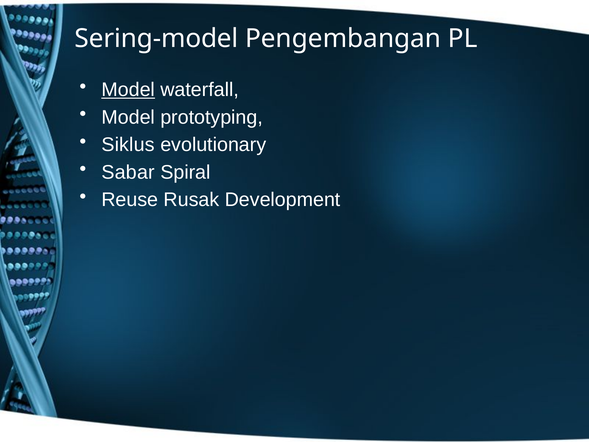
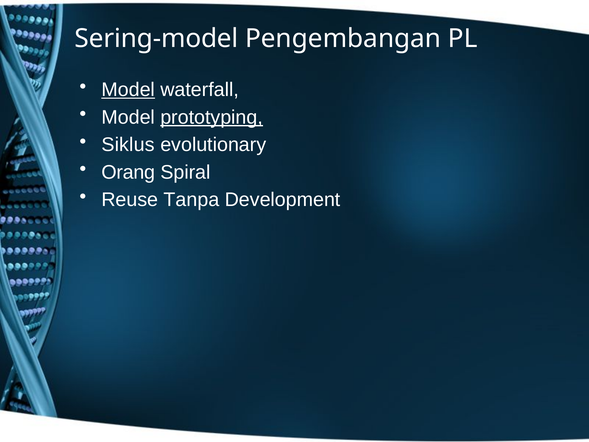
prototyping underline: none -> present
Sabar: Sabar -> Orang
Rusak: Rusak -> Tanpa
